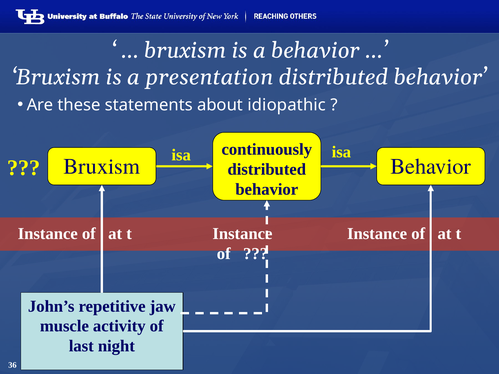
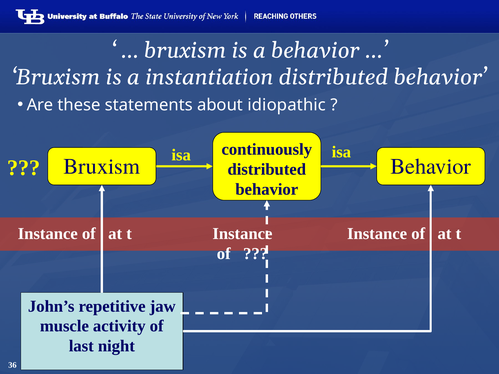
presentation: presentation -> instantiation
